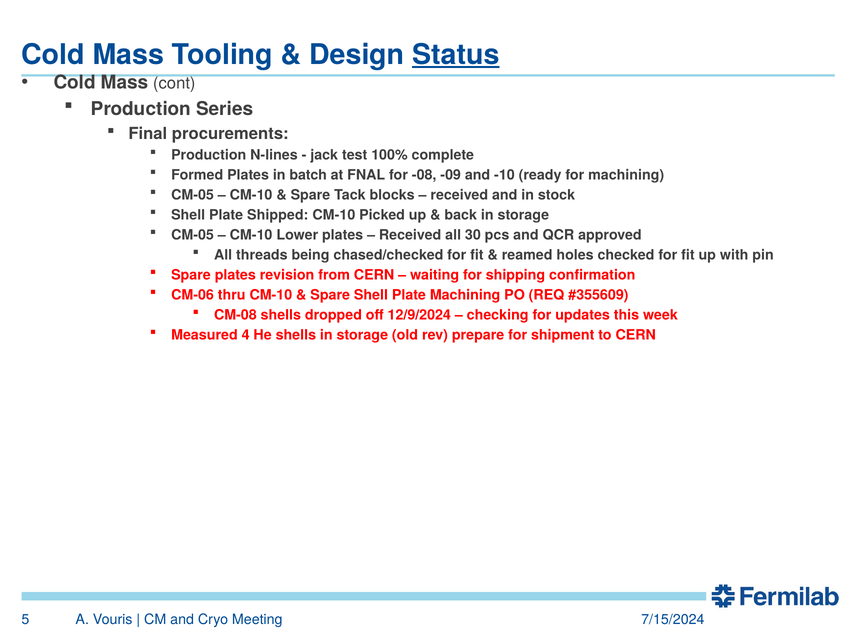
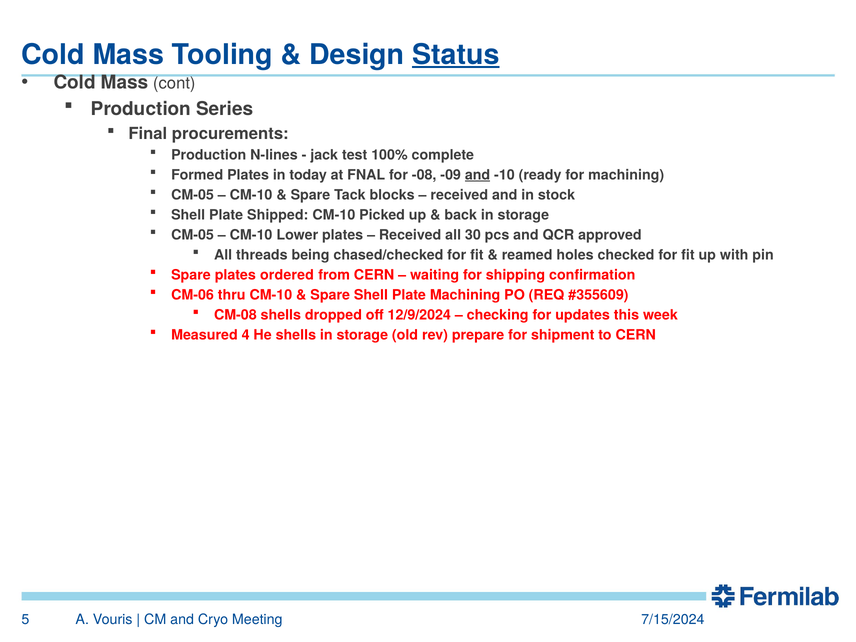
batch: batch -> today
and at (478, 175) underline: none -> present
revision: revision -> ordered
